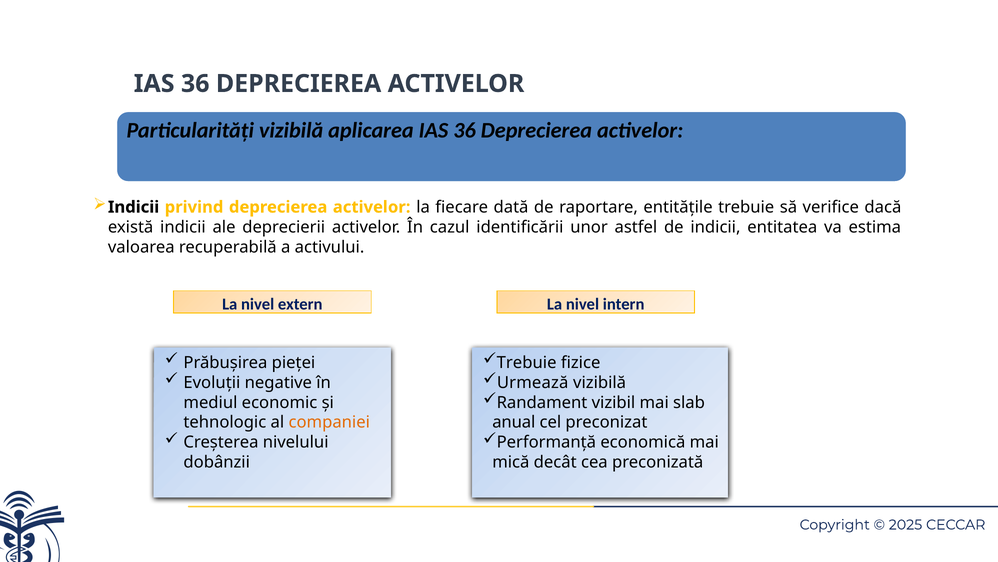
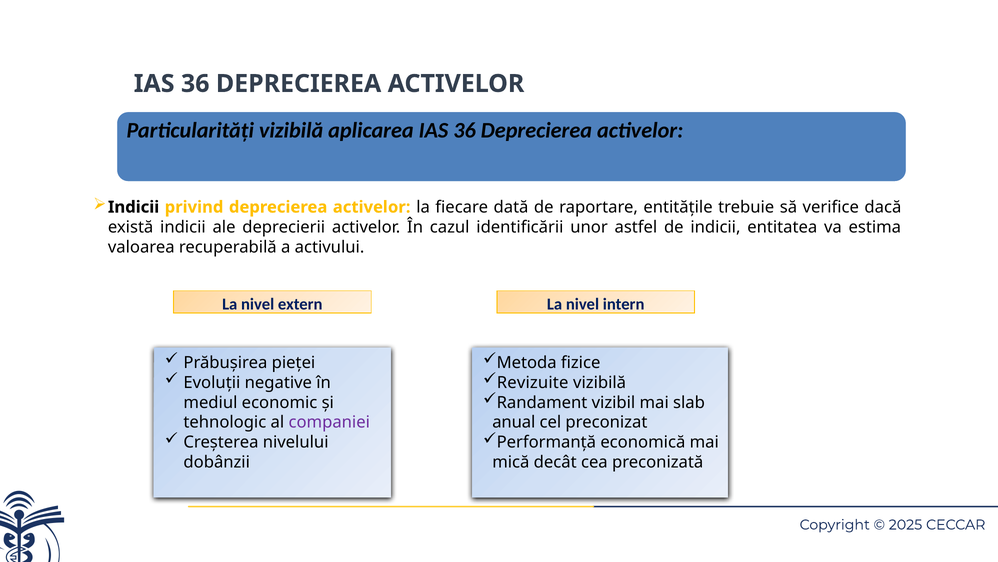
Trebuie at (527, 362): Trebuie -> Metoda
Urmează: Urmează -> Revizuite
companiei colour: orange -> purple
